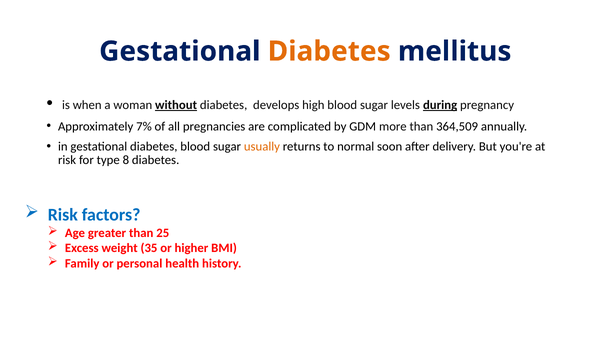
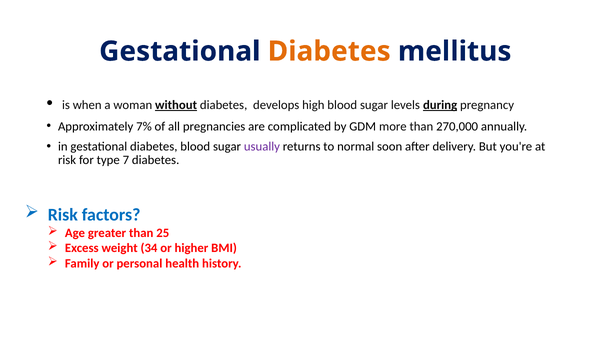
364,509: 364,509 -> 270,000
usually colour: orange -> purple
8: 8 -> 7
35: 35 -> 34
